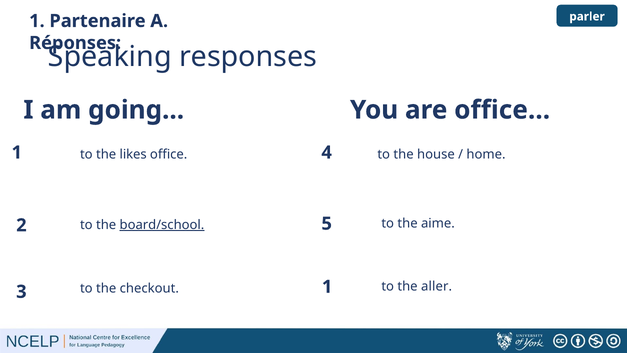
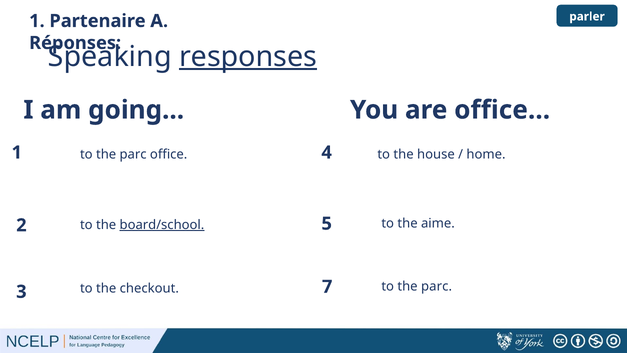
responses underline: none -> present
likes at (133, 154): likes -> parc
aller at (437, 286): aller -> parc
3 1: 1 -> 7
